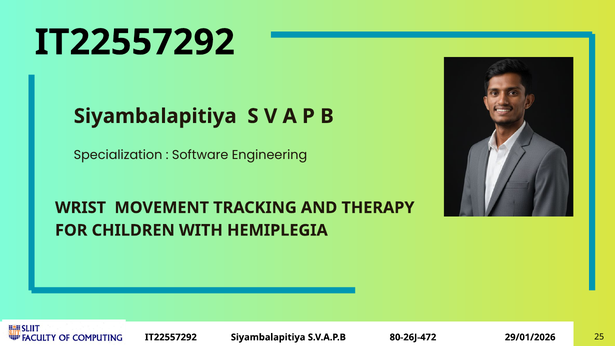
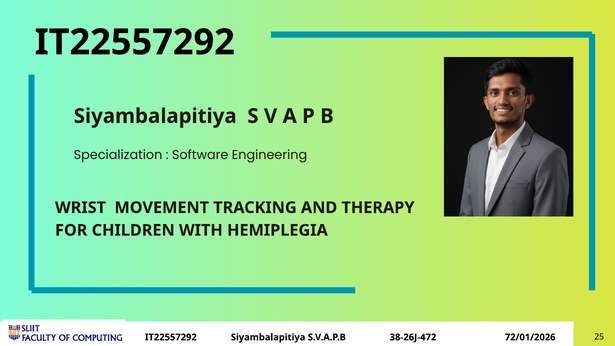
80-26J-472: 80-26J-472 -> 38-26J-472
29/01/2026: 29/01/2026 -> 72/01/2026
